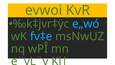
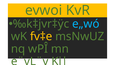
fv‡e colour: light blue -> yellow
